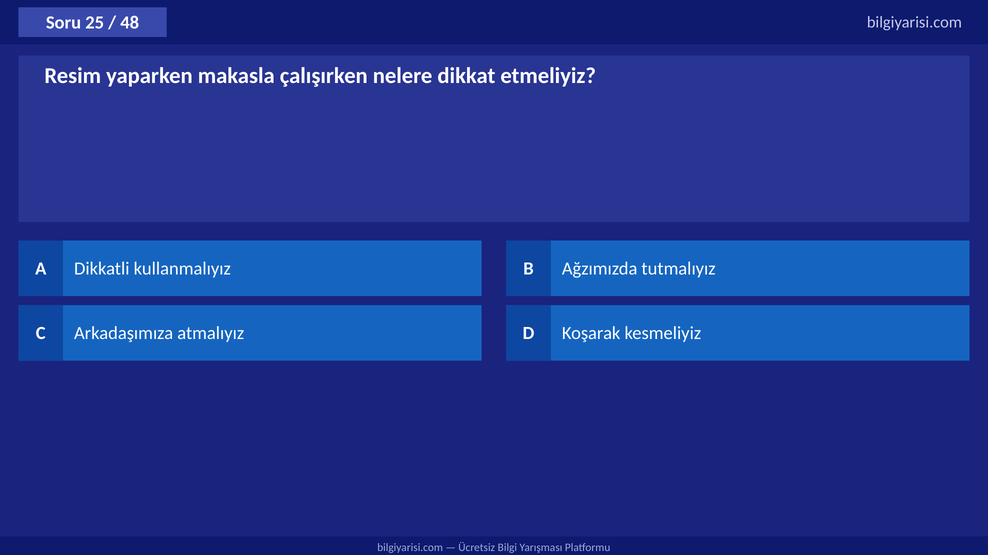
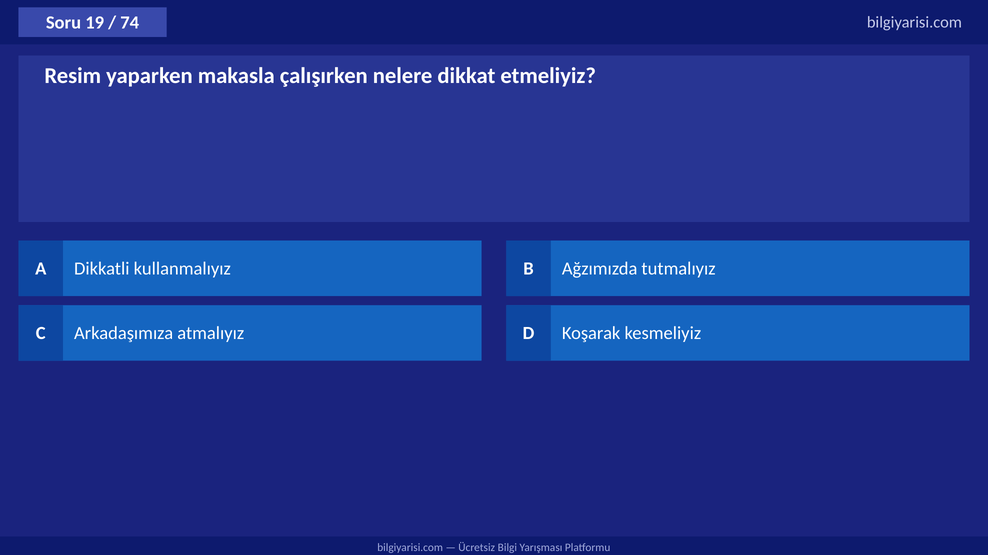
25: 25 -> 19
48: 48 -> 74
